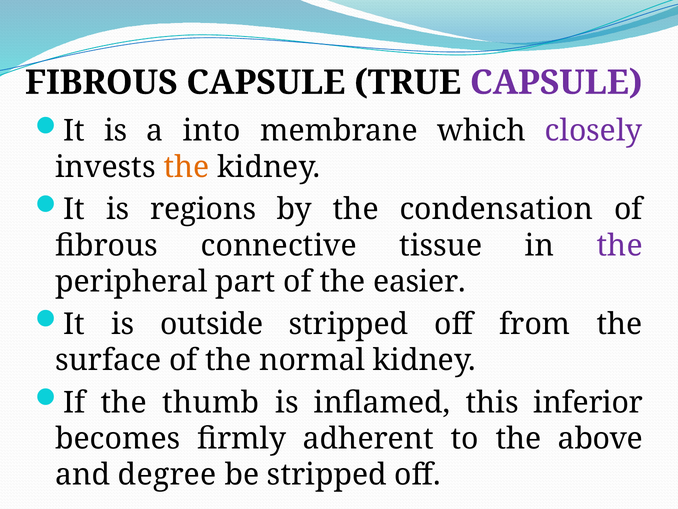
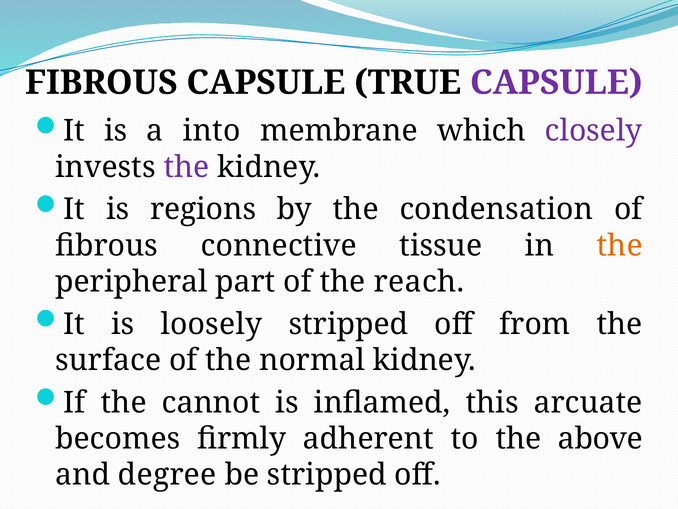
the at (186, 167) colour: orange -> purple
the at (620, 245) colour: purple -> orange
easier: easier -> reach
outside: outside -> loosely
thumb: thumb -> cannot
inferior: inferior -> arcuate
